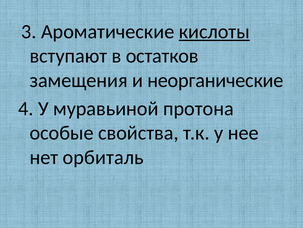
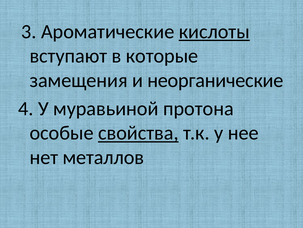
остатков: остатков -> которые
свойства underline: none -> present
орбиталь: орбиталь -> металлов
